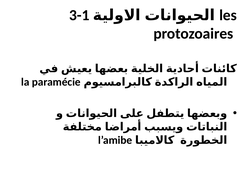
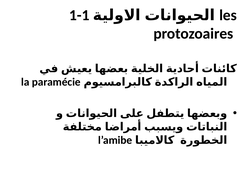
3-1: 3-1 -> 1-1
